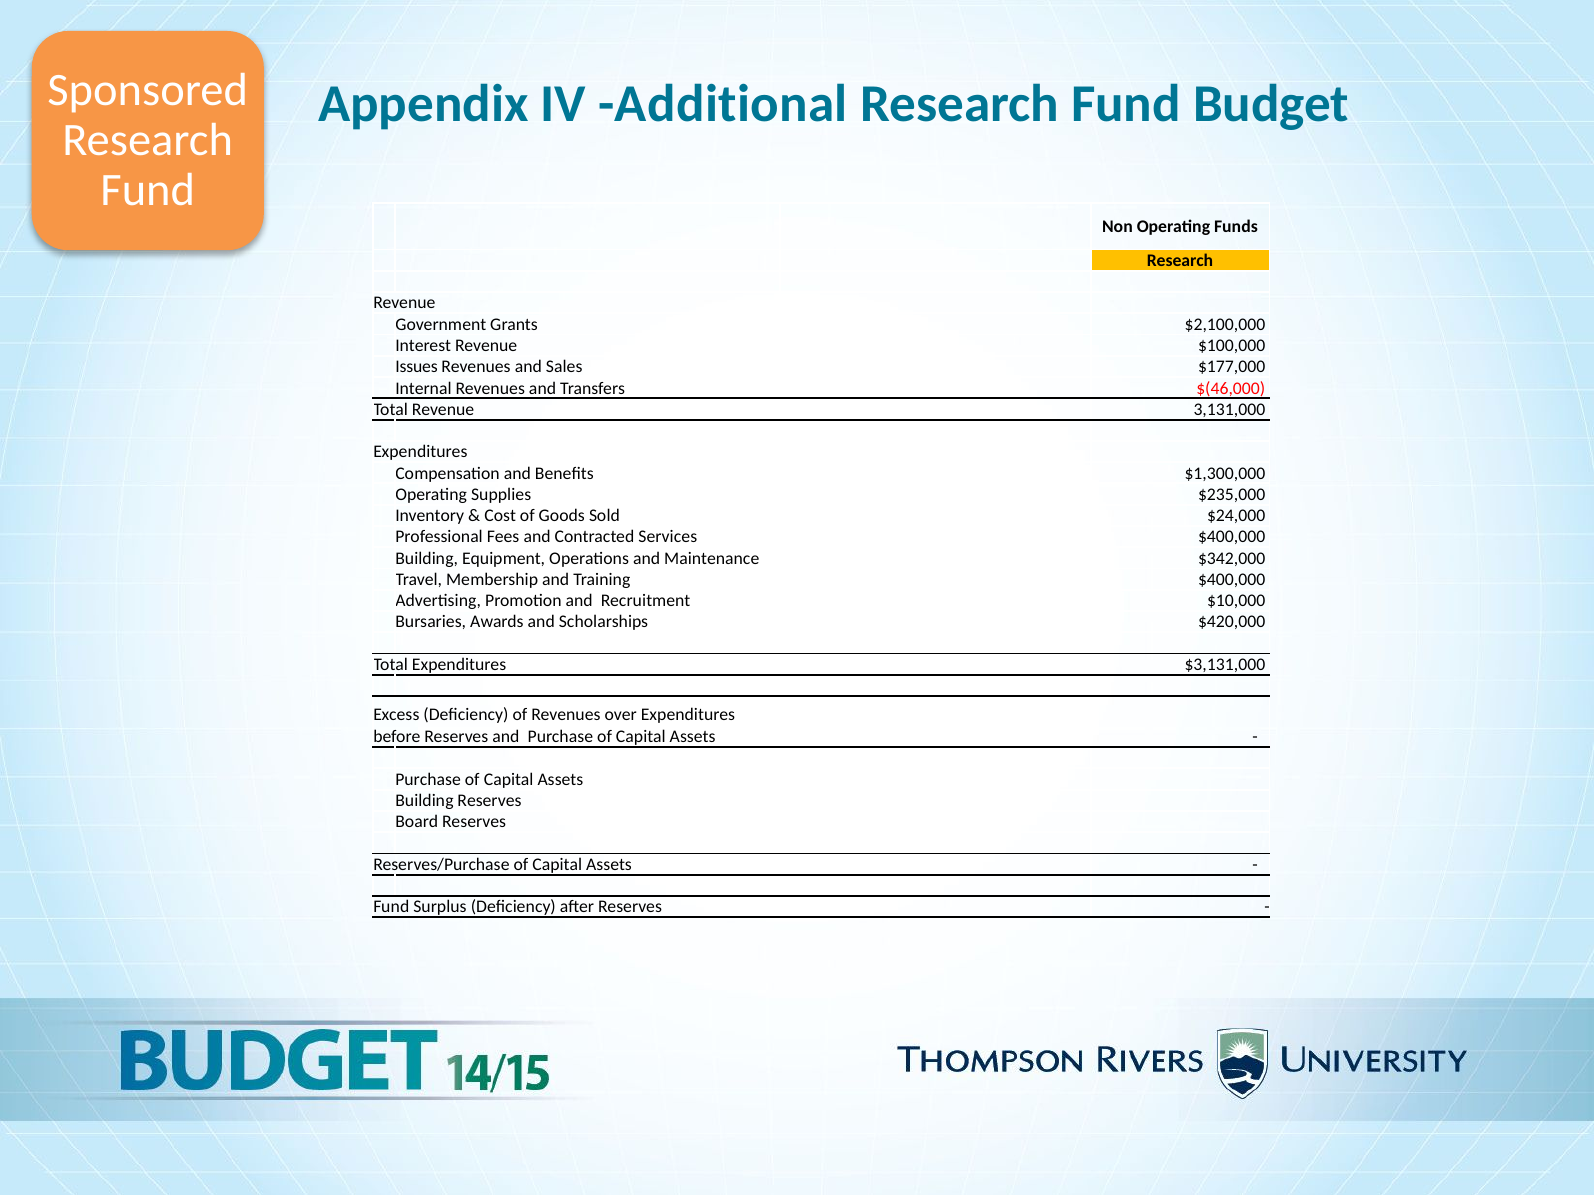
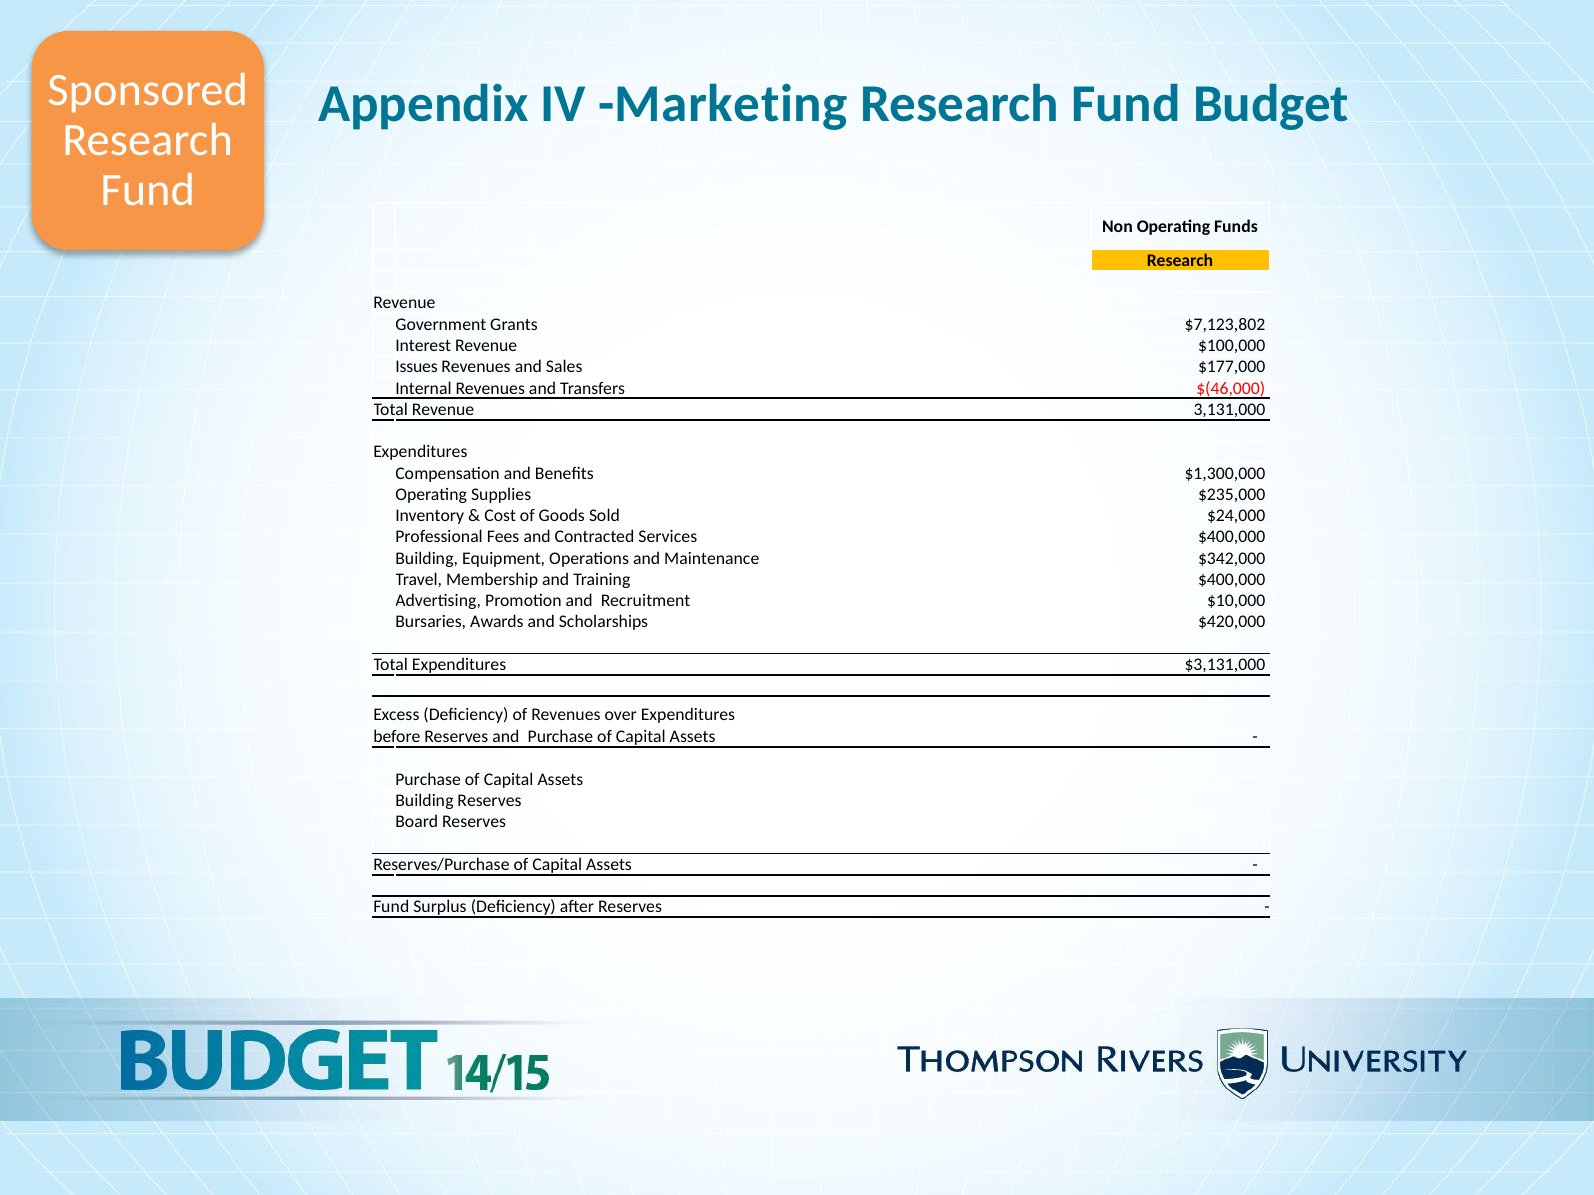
Additional: Additional -> Marketing
$2,100,000: $2,100,000 -> $7,123,802
